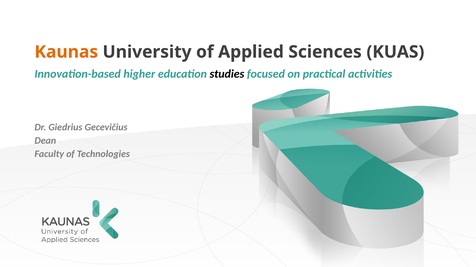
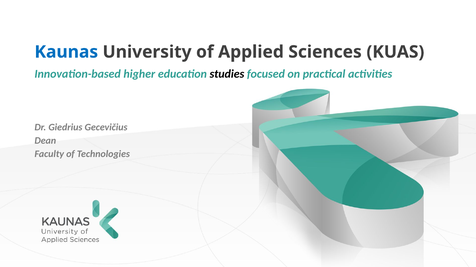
Kaunas colour: orange -> blue
